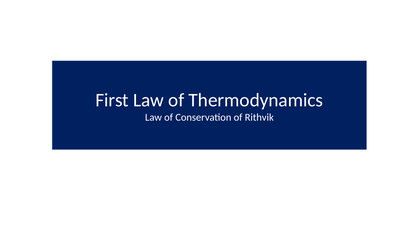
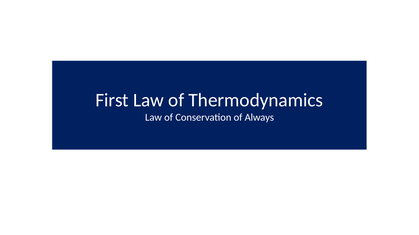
Rithvik: Rithvik -> Always
